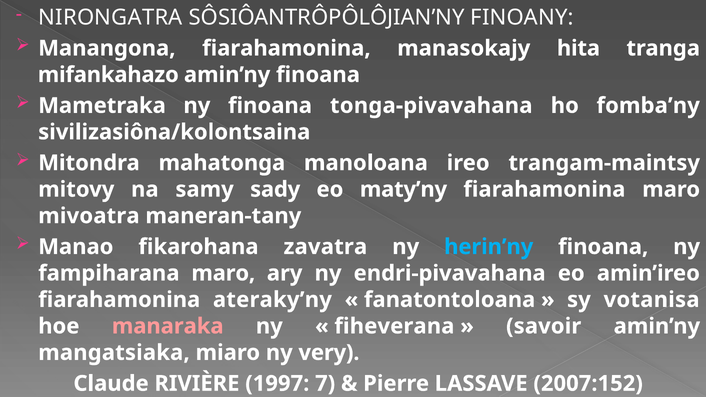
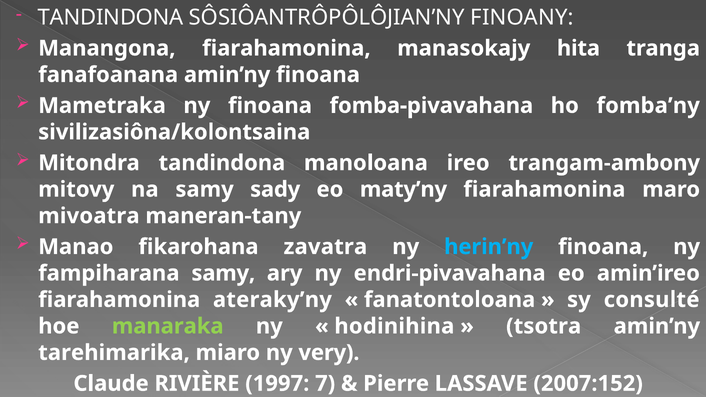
NIRONGATRA at (110, 17): NIRONGATRA -> TANDINDONA
mifankahazo: mifankahazo -> fanafoanana
tonga-pivavahana: tonga-pivavahana -> fomba-pivavahana
Mitondra mahatonga: mahatonga -> tandindona
trangam-maintsy: trangam-maintsy -> trangam-ambony
fampiharana maro: maro -> samy
votanisa: votanisa -> consulté
manaraka colour: pink -> light green
fiheverana: fiheverana -> hodinihina
savoir: savoir -> tsotra
mangatsiaka: mangatsiaka -> tarehimarika
